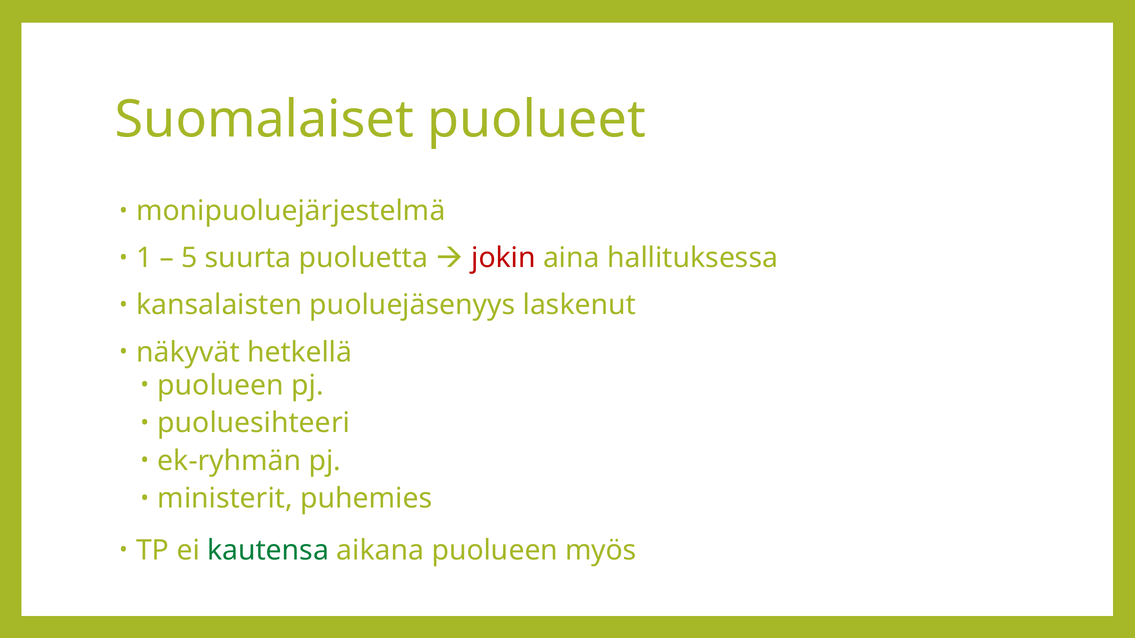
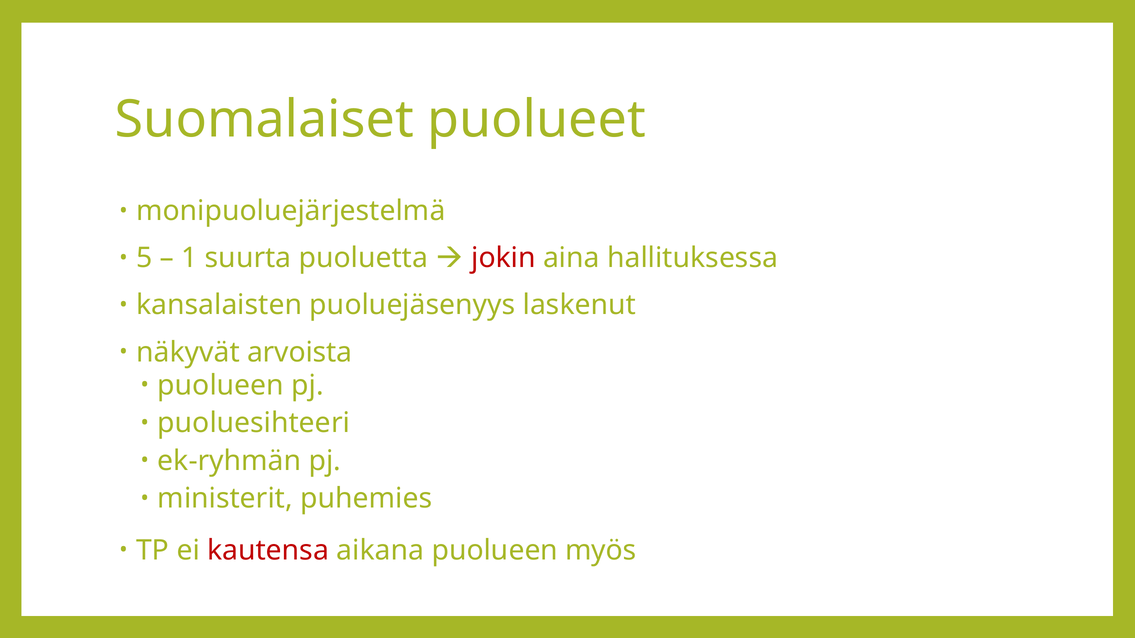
1: 1 -> 5
5: 5 -> 1
hetkellä: hetkellä -> arvoista
kautensa colour: green -> red
